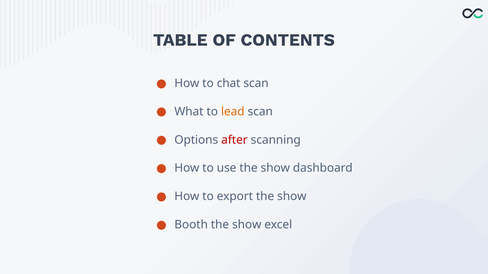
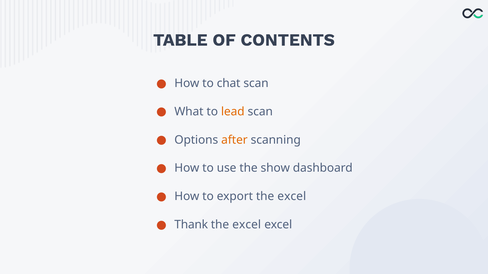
after colour: red -> orange
export the show: show -> excel
Booth: Booth -> Thank
show at (247, 225): show -> excel
